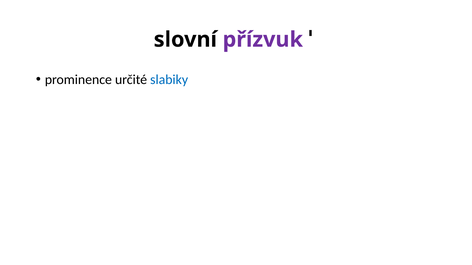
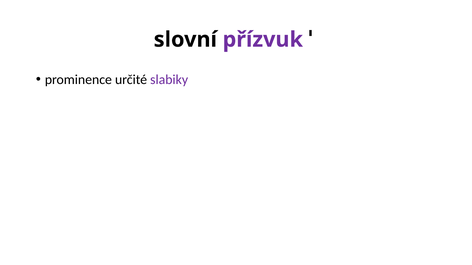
slabiky colour: blue -> purple
